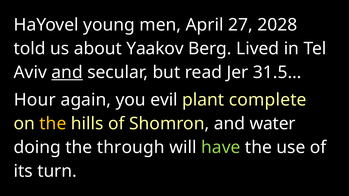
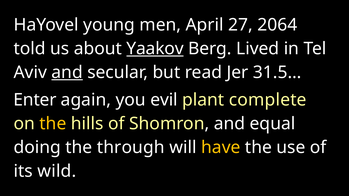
2028: 2028 -> 2064
Yaakov underline: none -> present
Hour: Hour -> Enter
water: water -> equal
have colour: light green -> yellow
turn: turn -> wild
